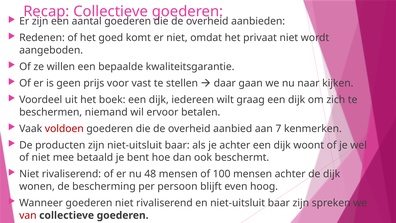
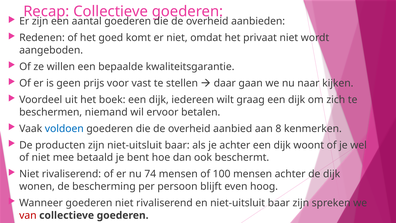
voldoen colour: red -> blue
7: 7 -> 8
48: 48 -> 74
